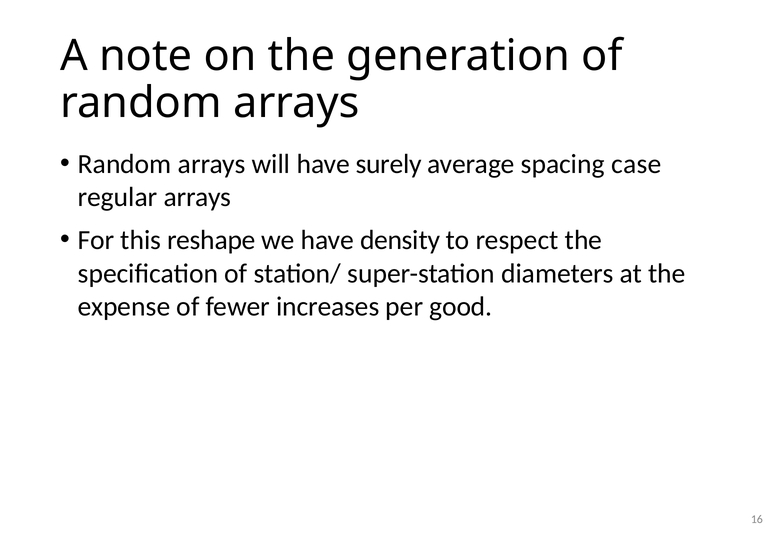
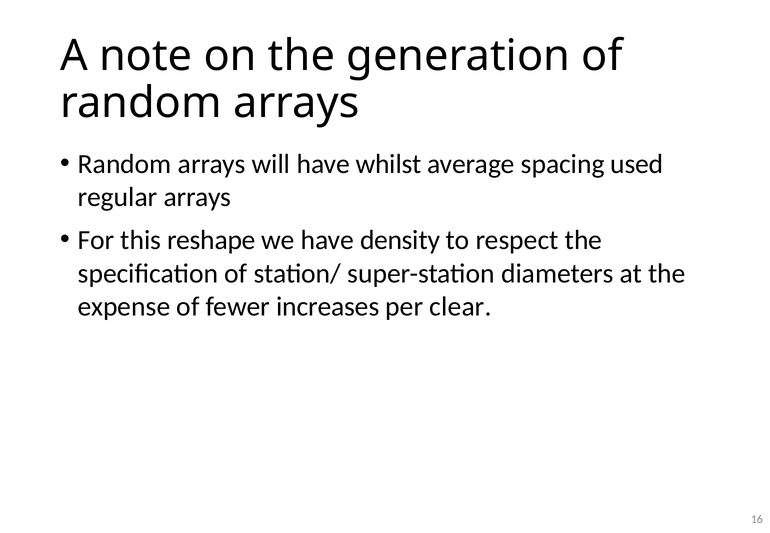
surely: surely -> whilst
case: case -> used
good: good -> clear
